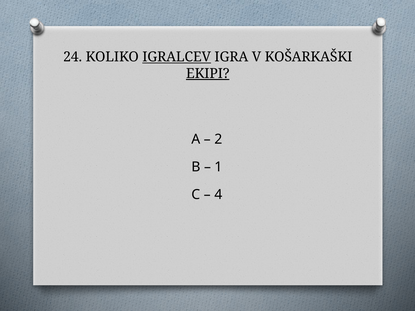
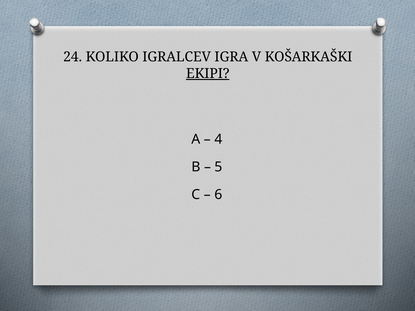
IGRALCEV underline: present -> none
2: 2 -> 4
1: 1 -> 5
4: 4 -> 6
